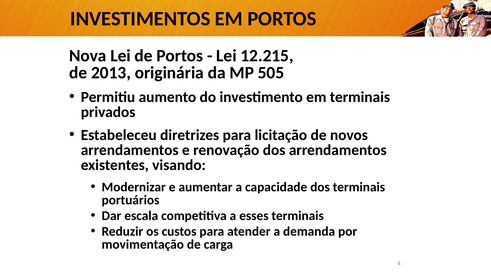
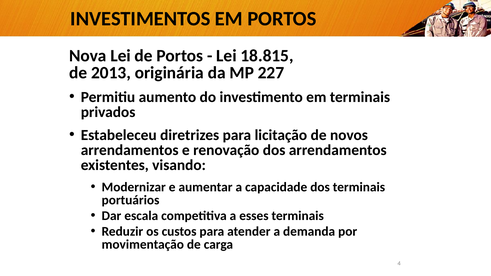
12.215: 12.215 -> 18.815
505: 505 -> 227
